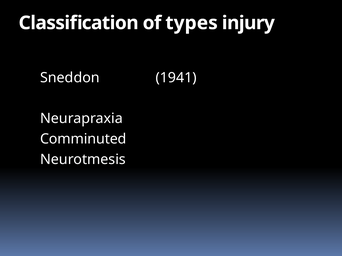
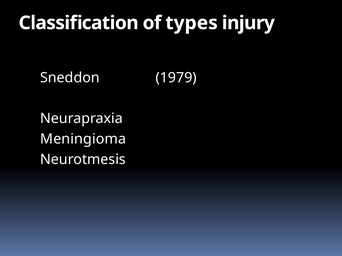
1941: 1941 -> 1979
Comminuted: Comminuted -> Meningioma
